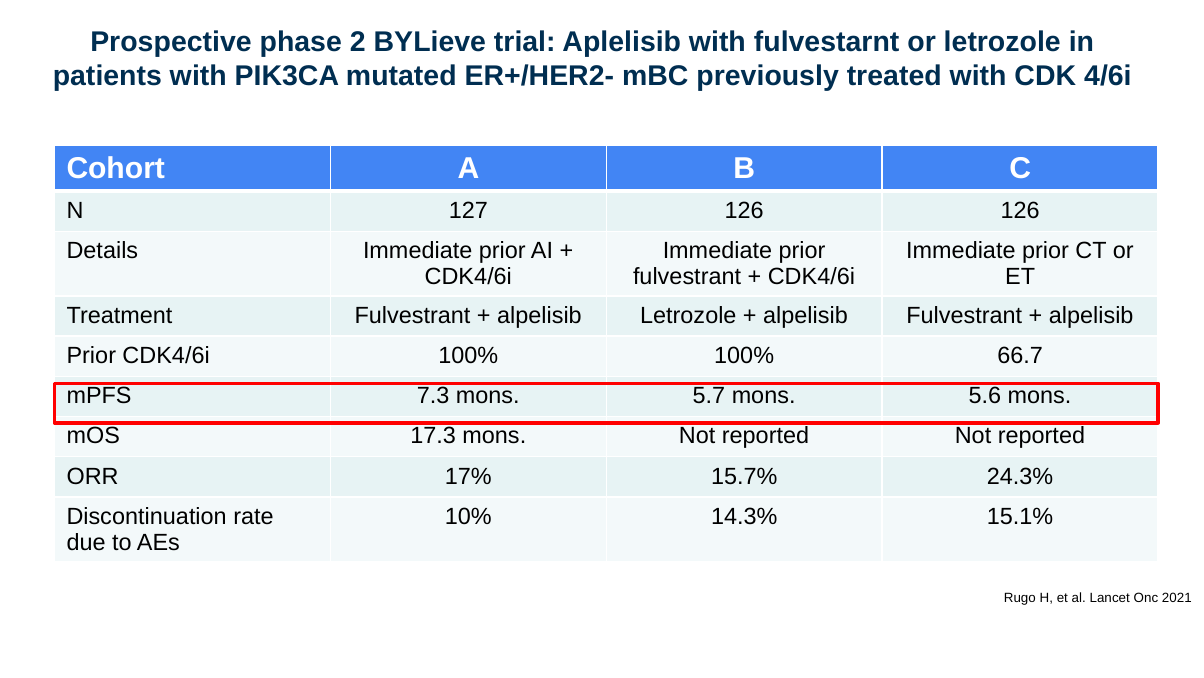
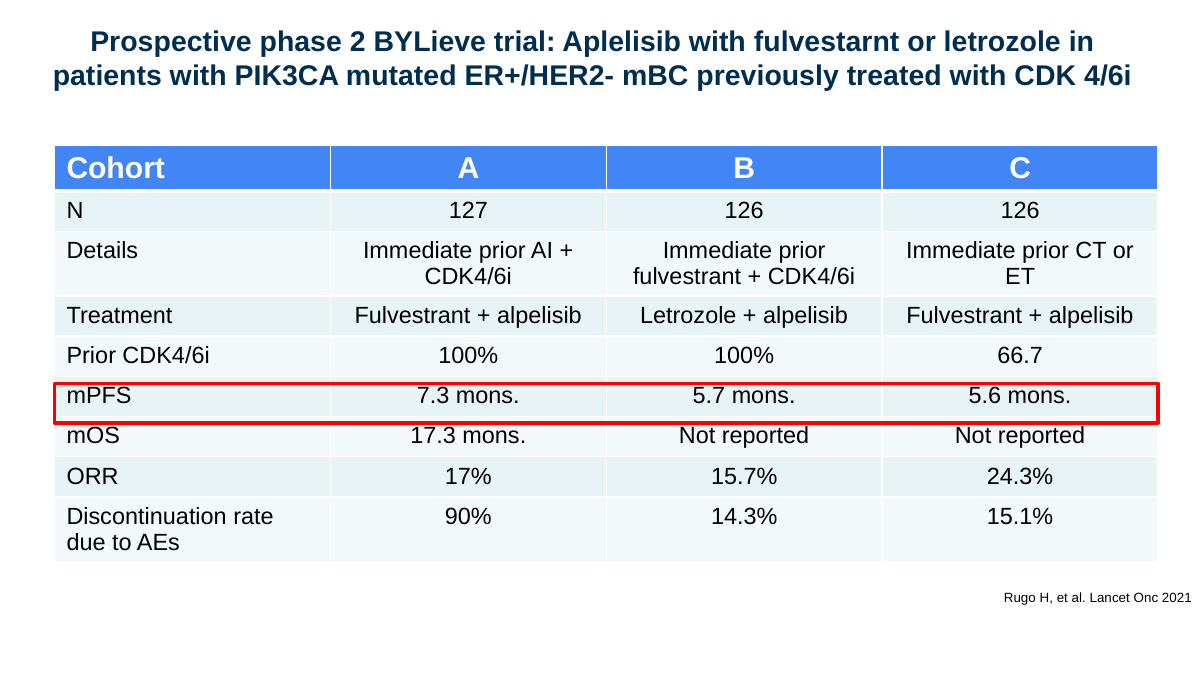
10%: 10% -> 90%
